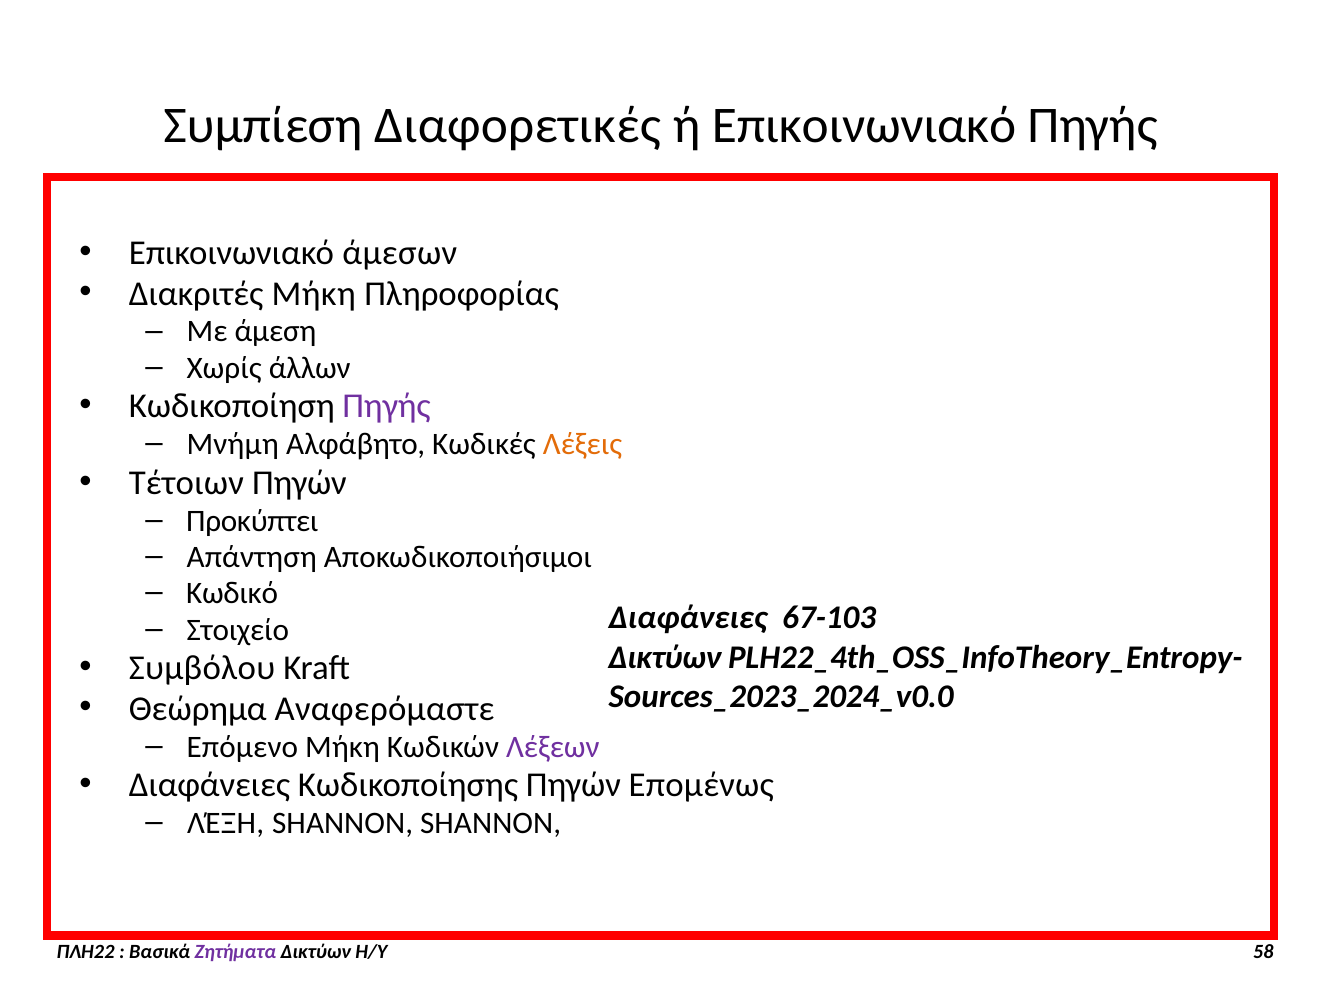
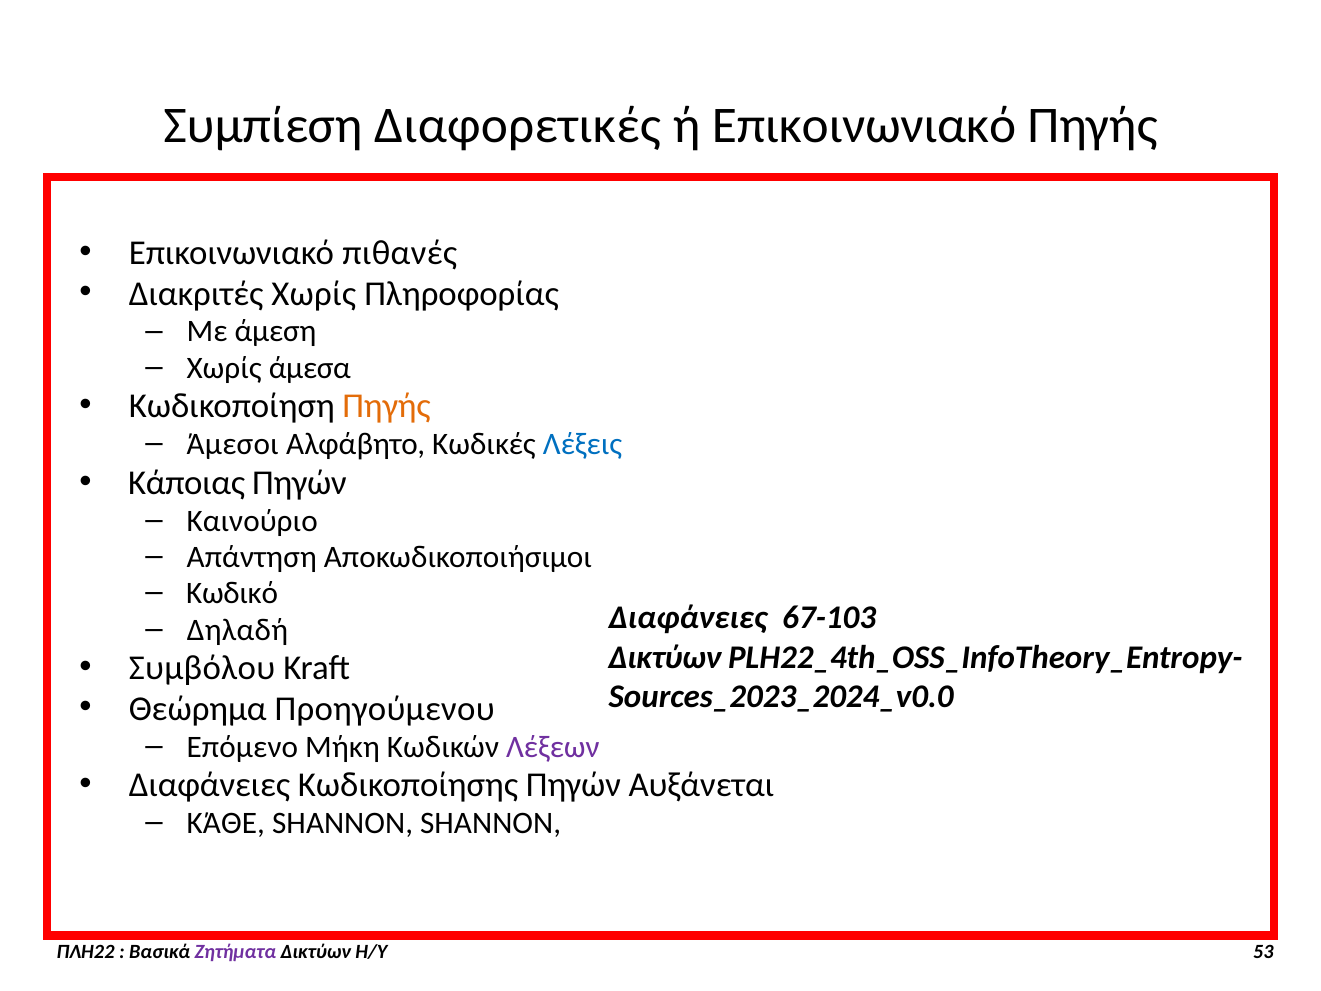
άμεσων: άμεσων -> πιθανές
Διακριτές Μήκη: Μήκη -> Χωρίς
άλλων: άλλων -> άμεσα
Πηγής at (387, 406) colour: purple -> orange
Μνήμη: Μνήμη -> Άμεσοι
Λέξεις colour: orange -> blue
Τέτοιων: Τέτοιων -> Κάποιας
Προκύπτει: Προκύπτει -> Καινούριο
Στοιχείο: Στοιχείο -> Δηλαδή
Αναφερόμαστε: Αναφερόμαστε -> Προηγούμενου
Επομένως: Επομένως -> Αυξάνεται
ΛΈΞΗ: ΛΈΞΗ -> ΚΆΘΕ
58: 58 -> 53
